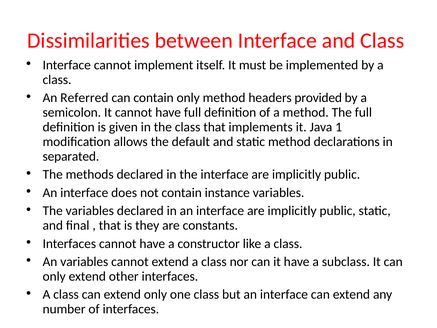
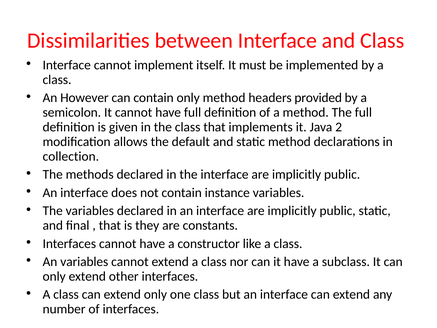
Referred: Referred -> However
1: 1 -> 2
separated: separated -> collection
